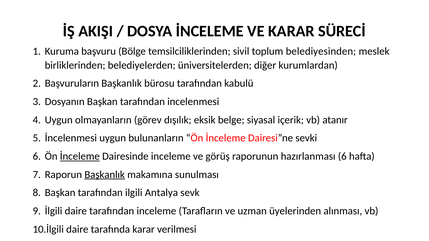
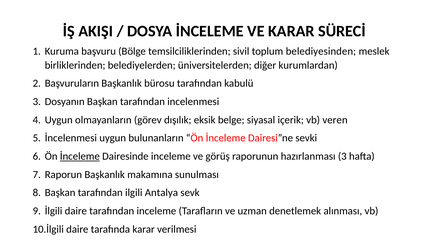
atanır: atanır -> veren
hazırlanması 6: 6 -> 3
Başkanlık at (105, 175) underline: present -> none
üyelerinden: üyelerinden -> denetlemek
